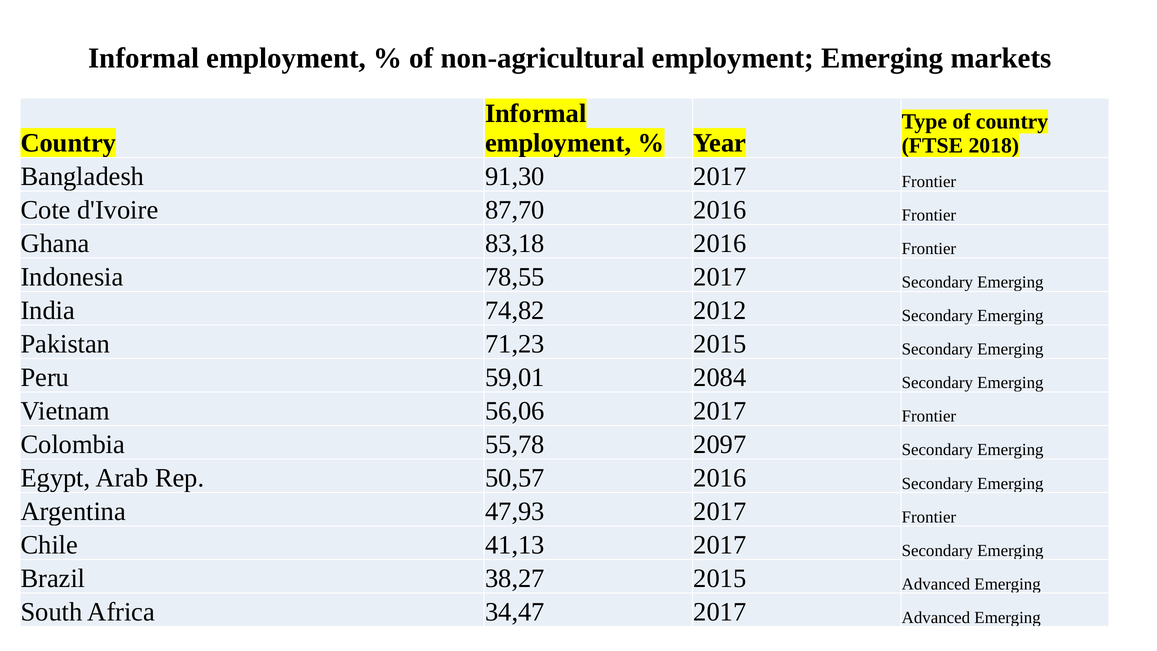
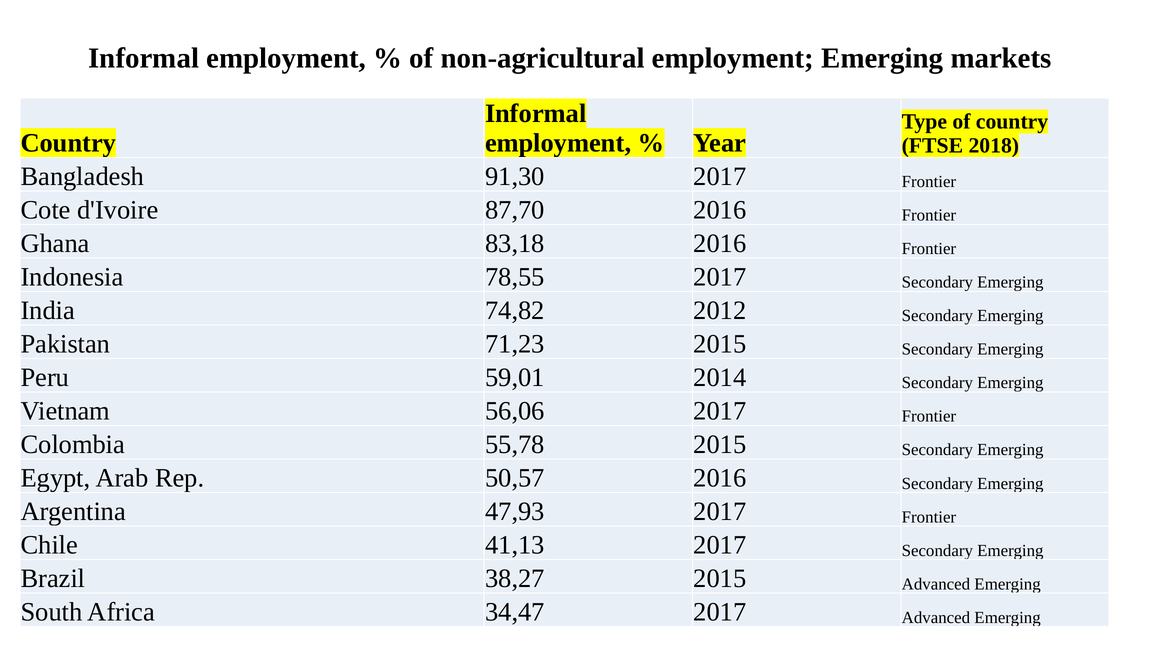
2084: 2084 -> 2014
55,78 2097: 2097 -> 2015
